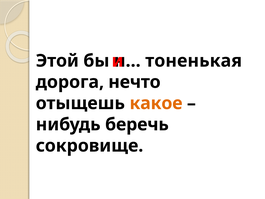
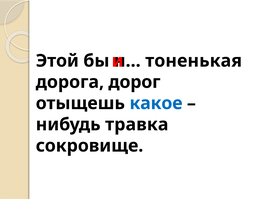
нечто: нечто -> дорог
какое colour: orange -> blue
беречь: беречь -> травка
